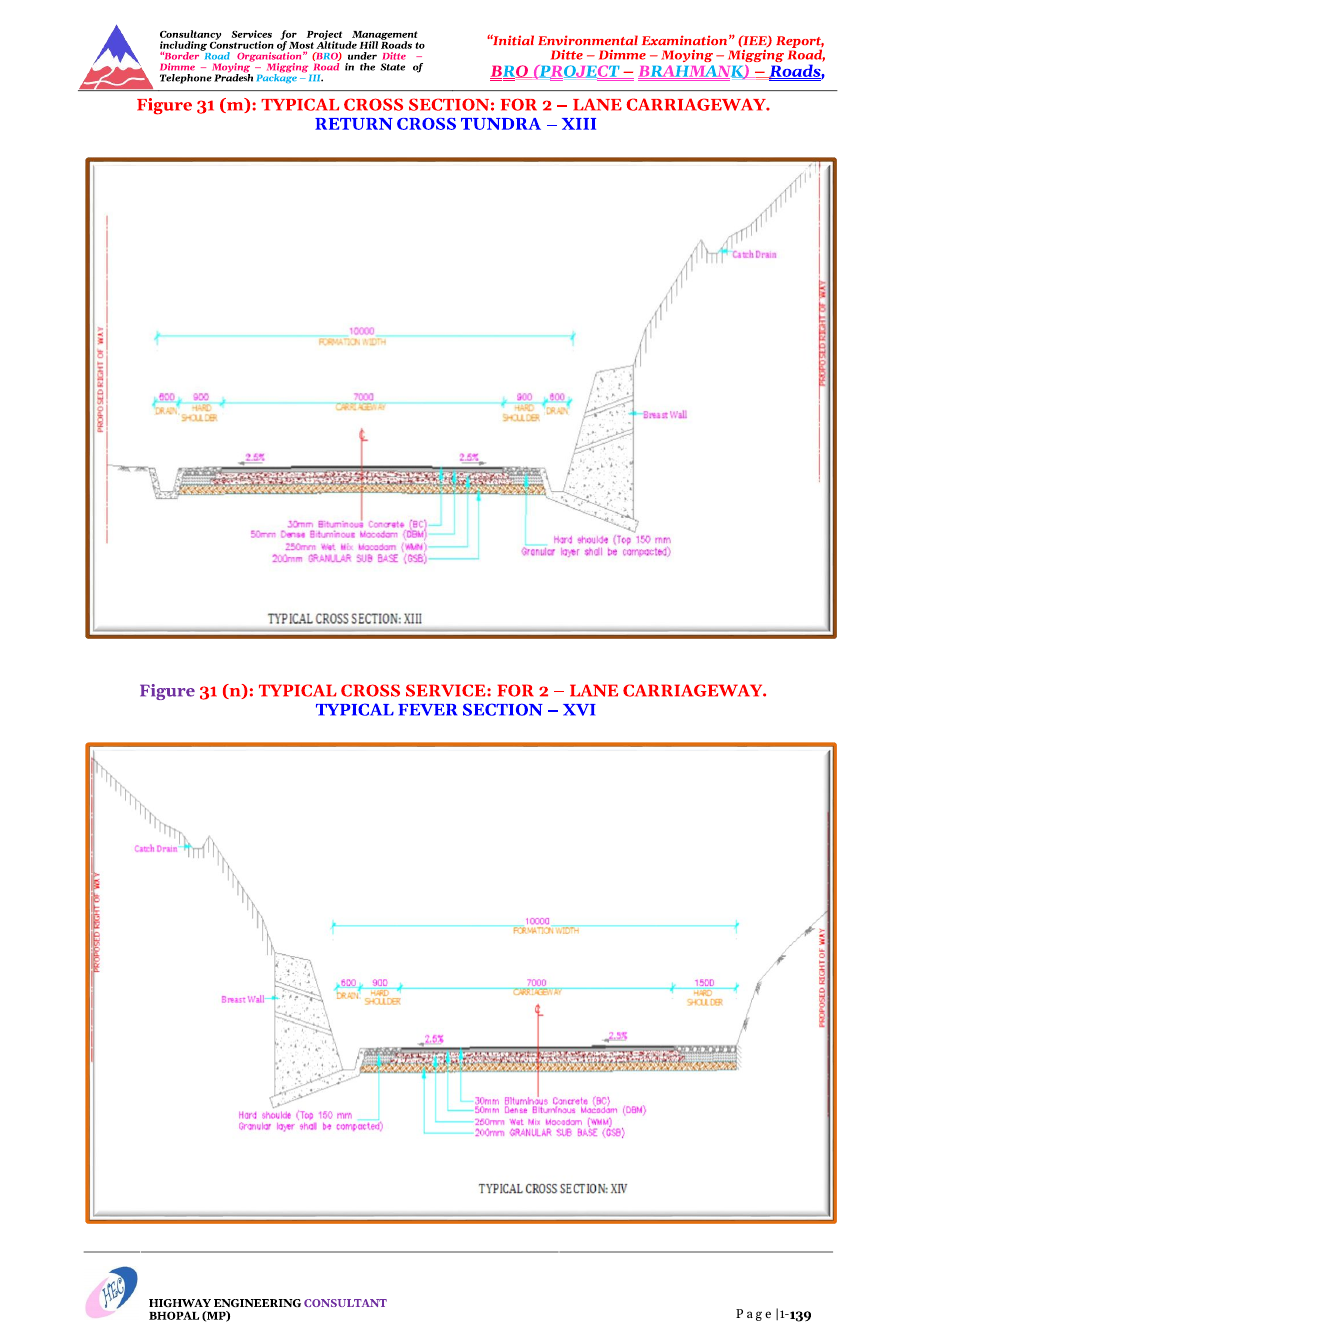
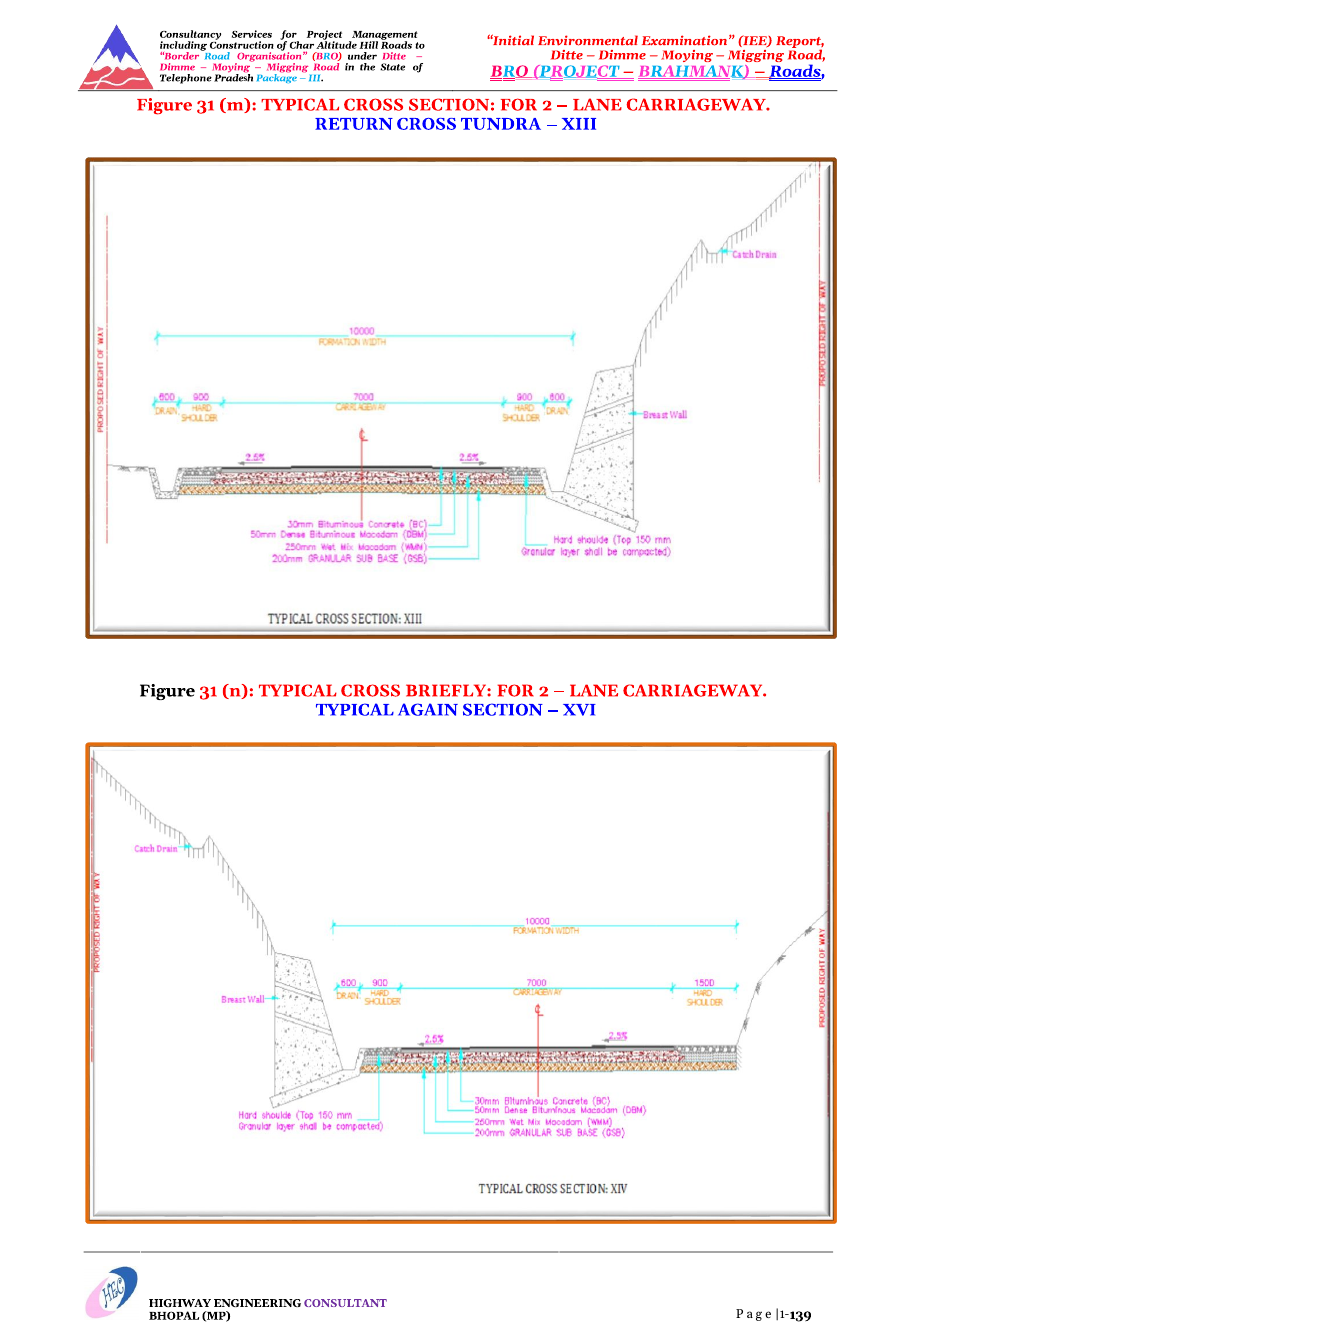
Most: Most -> Char
Figure at (167, 691) colour: purple -> black
SERVICE: SERVICE -> BRIEFLY
FEVER: FEVER -> AGAIN
